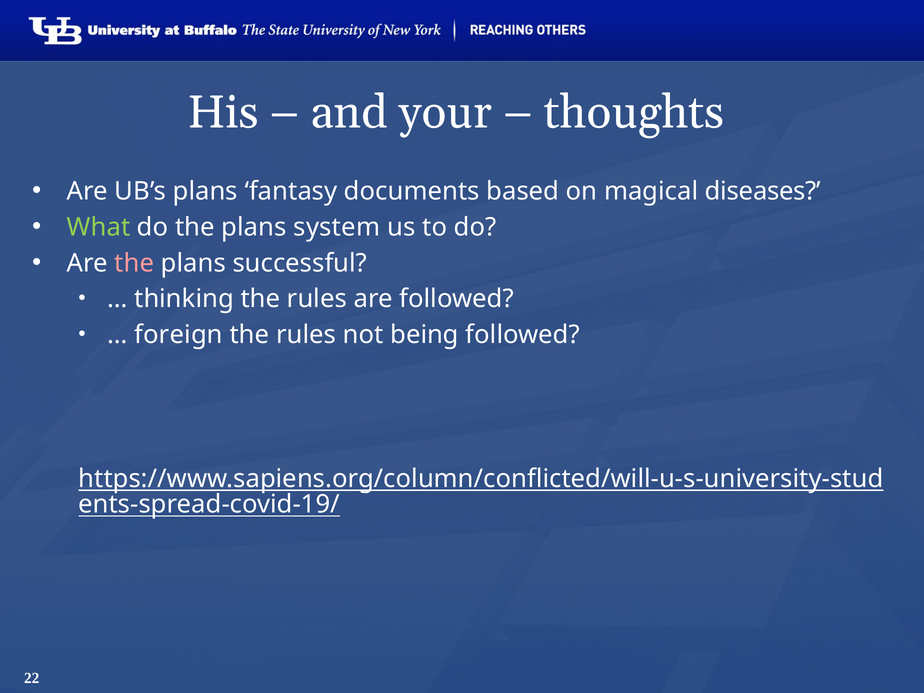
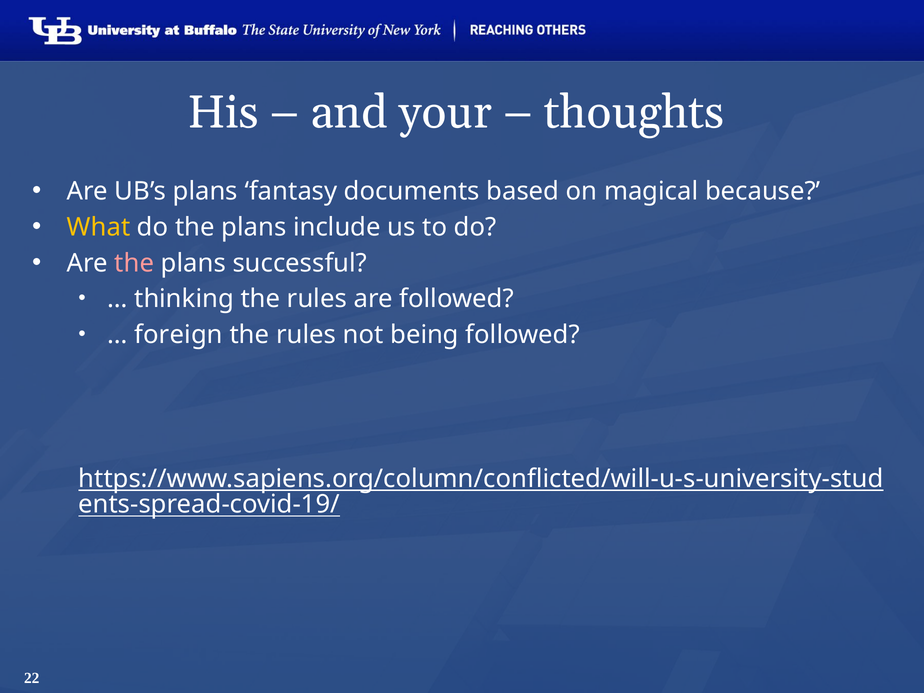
diseases: diseases -> because
What colour: light green -> yellow
system: system -> include
